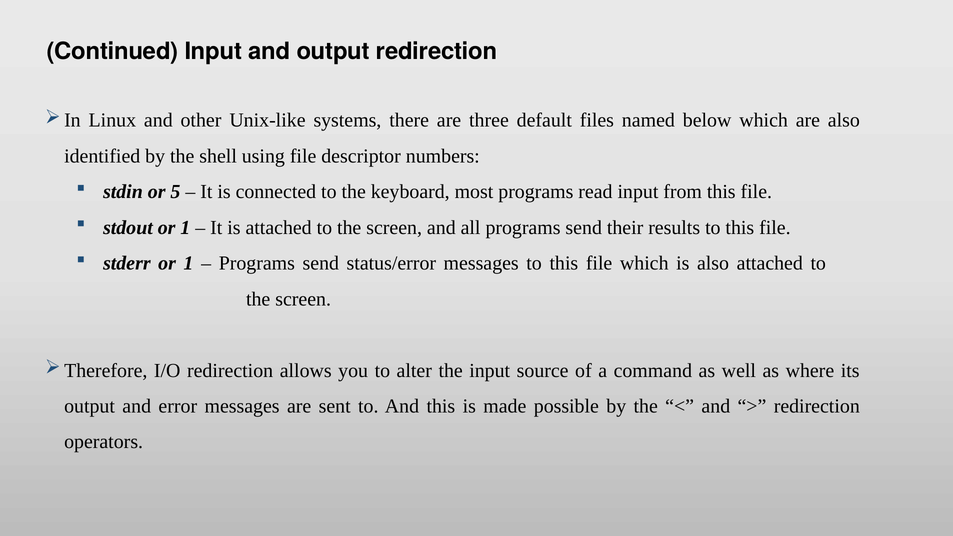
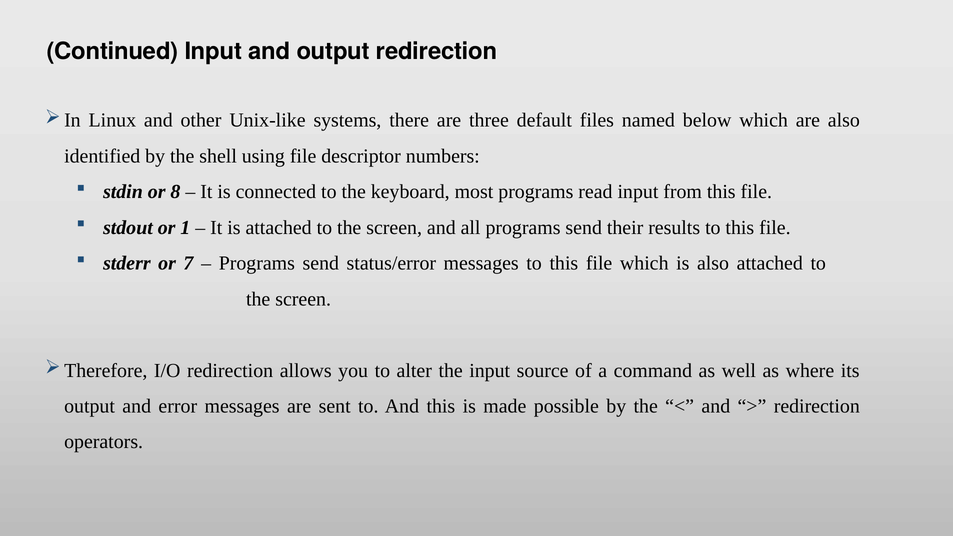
5: 5 -> 8
stderr or 1: 1 -> 7
